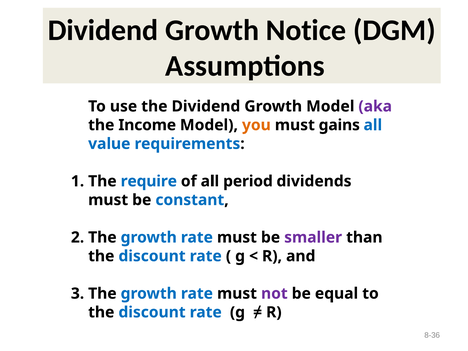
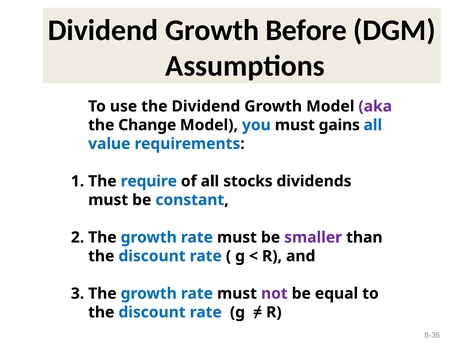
Notice: Notice -> Before
Income: Income -> Change
you colour: orange -> blue
period: period -> stocks
